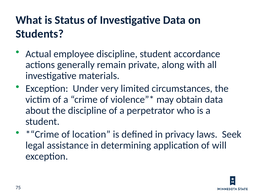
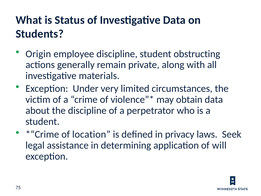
Actual: Actual -> Origin
accordance: accordance -> obstructing
